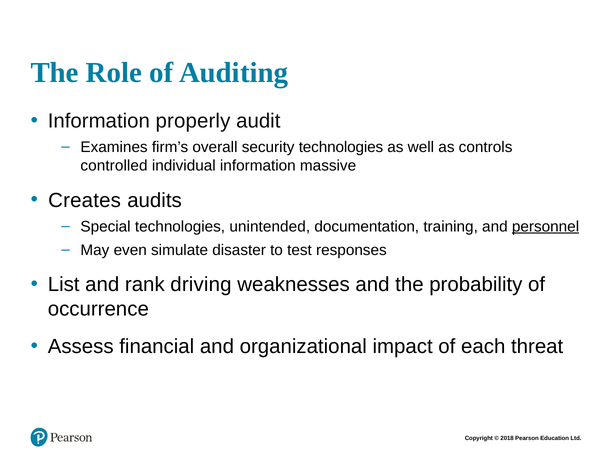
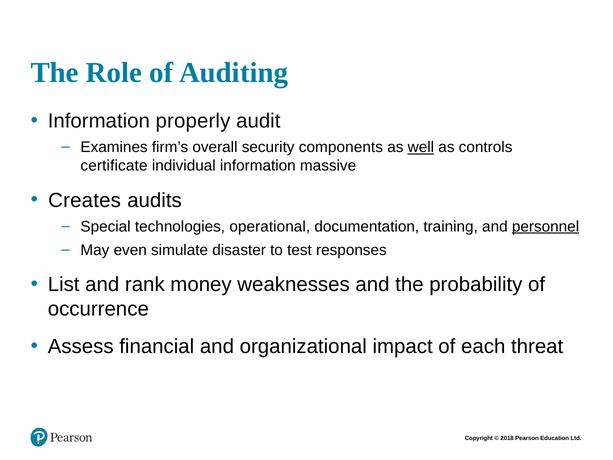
security technologies: technologies -> components
well underline: none -> present
controlled: controlled -> certificate
unintended: unintended -> operational
driving: driving -> money
